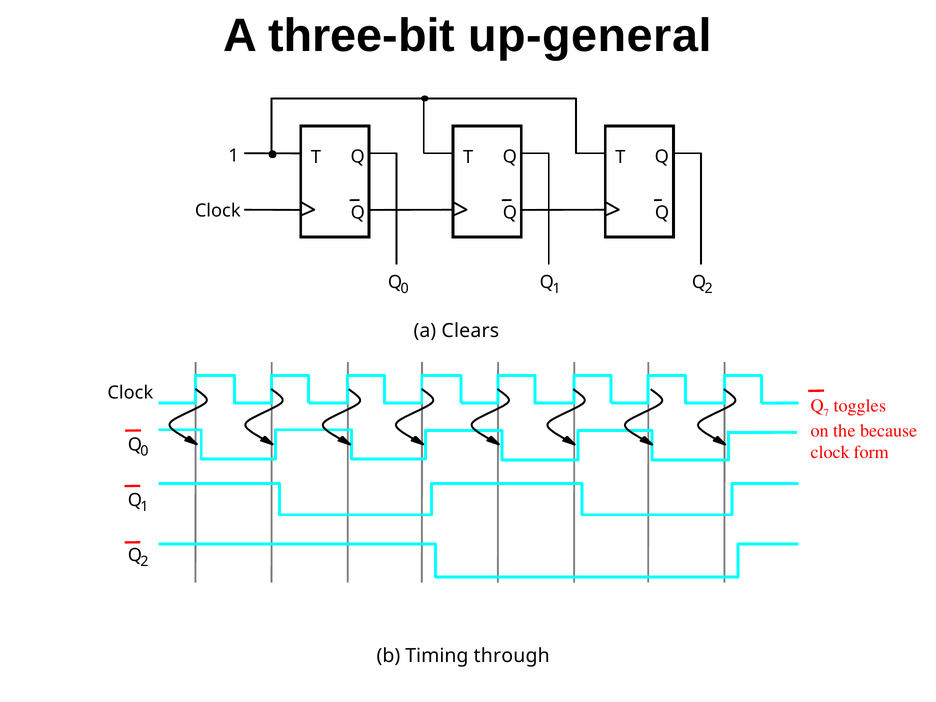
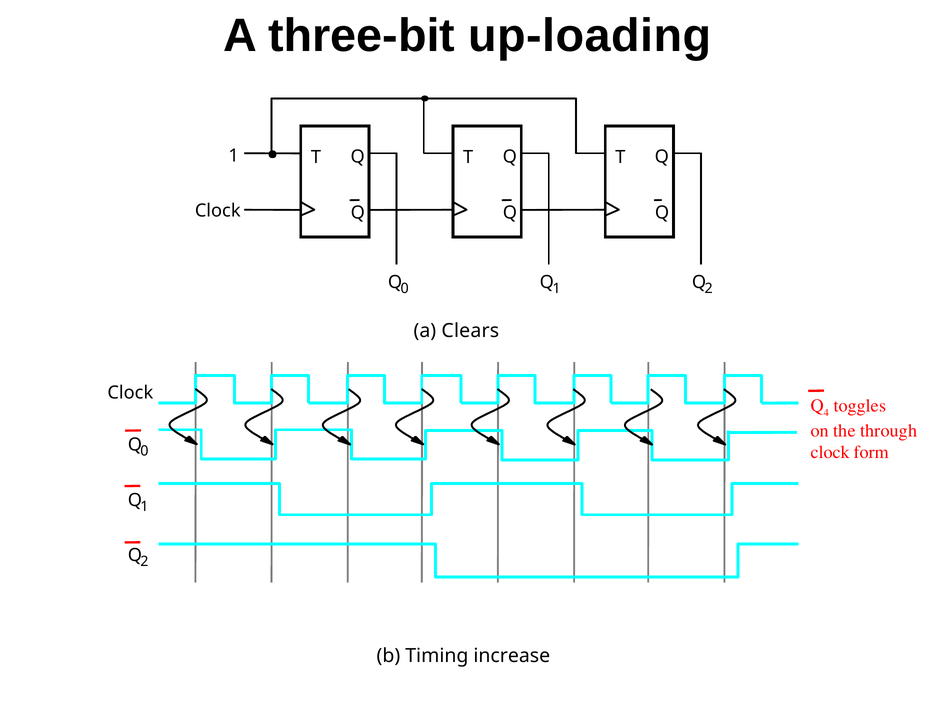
up-general: up-general -> up-loading
7: 7 -> 4
because: because -> through
through: through -> increase
